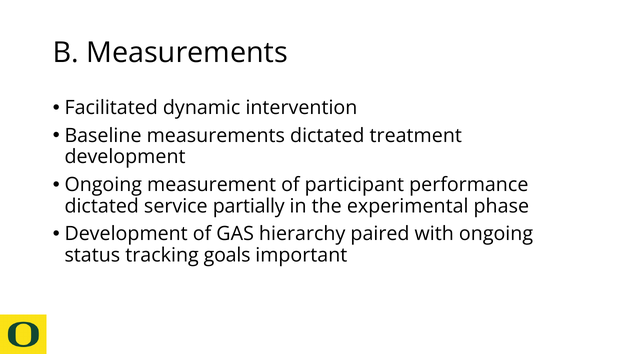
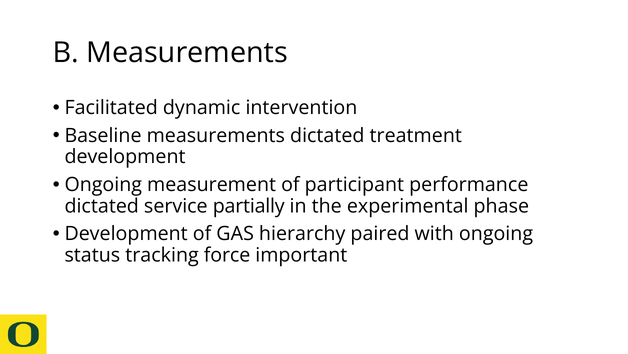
goals: goals -> force
